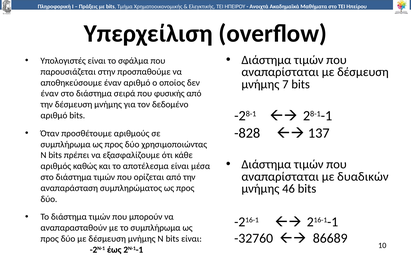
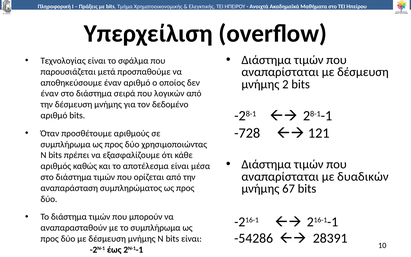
Υπολογιστές: Υπολογιστές -> Τεχνολογίας
στην: στην -> μετά
7: 7 -> 2
φυσικής: φυσικής -> λογικών
-828: -828 -> -728
137: 137 -> 121
46: 46 -> 67
-32760: -32760 -> -54286
86689: 86689 -> 28391
